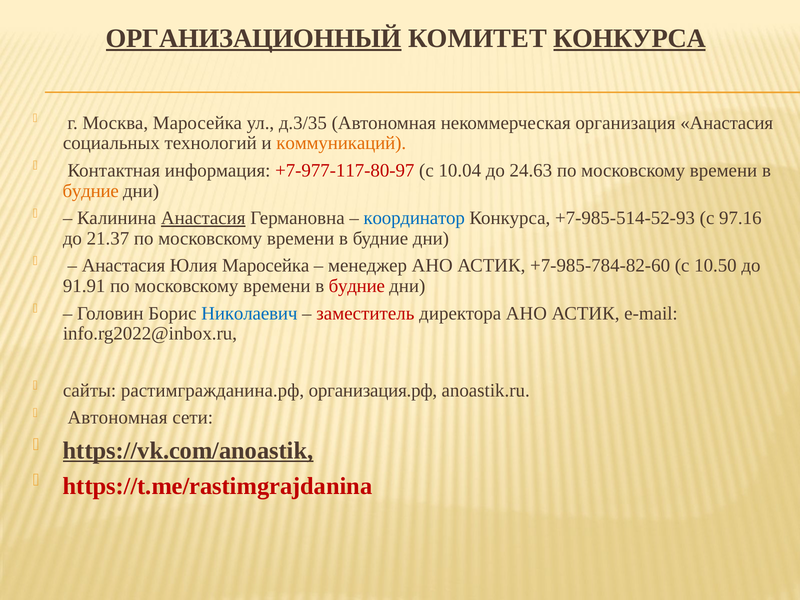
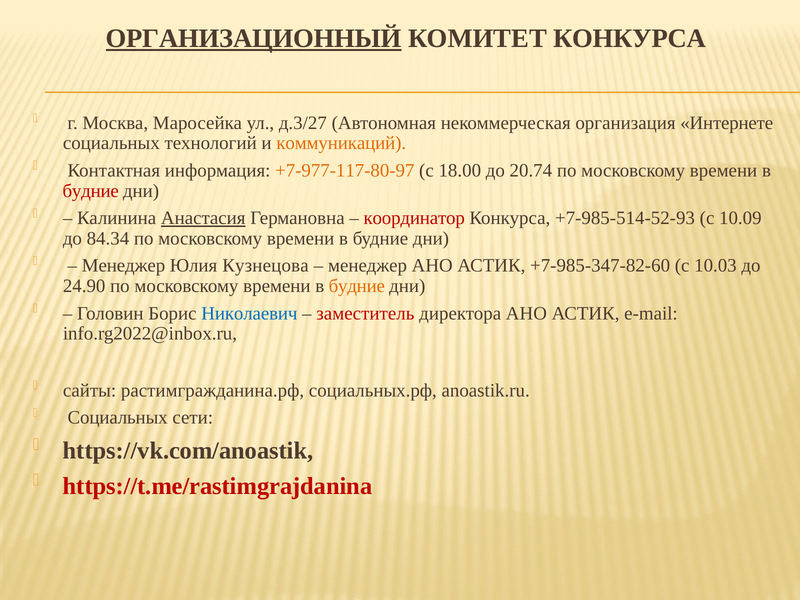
КОНКУРСА at (630, 39) underline: present -> none
д.3/35: д.3/35 -> д.3/27
организация Анастасия: Анастасия -> Интернете
+7-977-117-80-97 colour: red -> orange
10.04: 10.04 -> 18.00
24.63: 24.63 -> 20.74
будние at (91, 191) colour: orange -> red
координатор colour: blue -> red
97.16: 97.16 -> 10.09
21.37: 21.37 -> 84.34
Анастасия at (124, 266): Анастасия -> Менеджер
Юлия Маросейка: Маросейка -> Кузнецова
+7-985-784-82-60: +7-985-784-82-60 -> +7-985-347-82-60
10.50: 10.50 -> 10.03
91.91: 91.91 -> 24.90
будние at (357, 286) colour: red -> orange
организация.рф: организация.рф -> социальных.рф
Автономная at (118, 418): Автономная -> Социальных
https://vk.com/anoastik underline: present -> none
